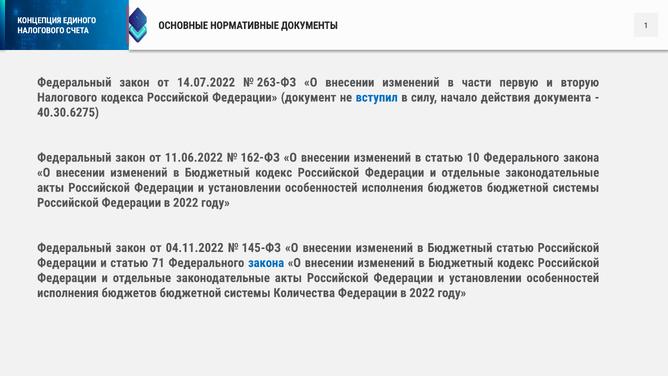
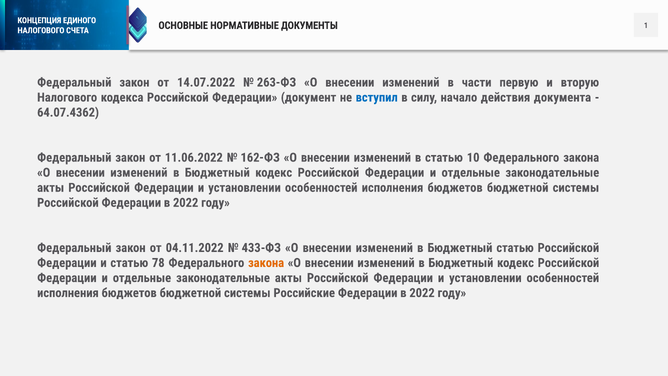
40.30.6275: 40.30.6275 -> 64.07.4362
145-ФЗ: 145-ФЗ -> 433-ФЗ
71: 71 -> 78
закона at (266, 263) colour: blue -> orange
Количества: Количества -> Российские
